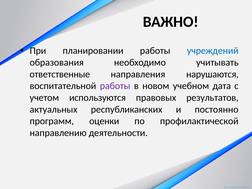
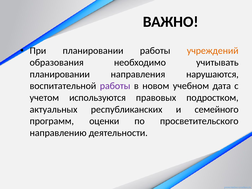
учреждений colour: blue -> orange
ответственные at (60, 74): ответственные -> планировании
результатов: результатов -> подростком
постоянно: постоянно -> семейного
профилактической: профилактической -> просветительского
